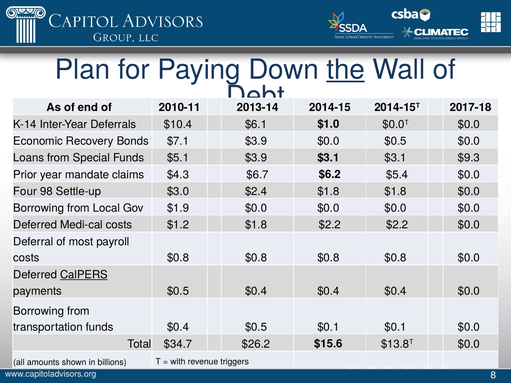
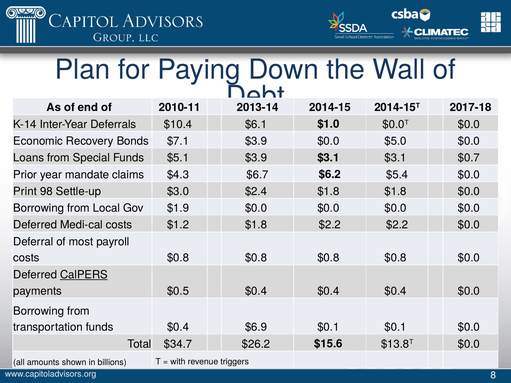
the underline: present -> none
$0.0 $0.5: $0.5 -> $5.0
$9.3: $9.3 -> $0.7
Four: Four -> Print
$0.4 $0.5: $0.5 -> $6.9
